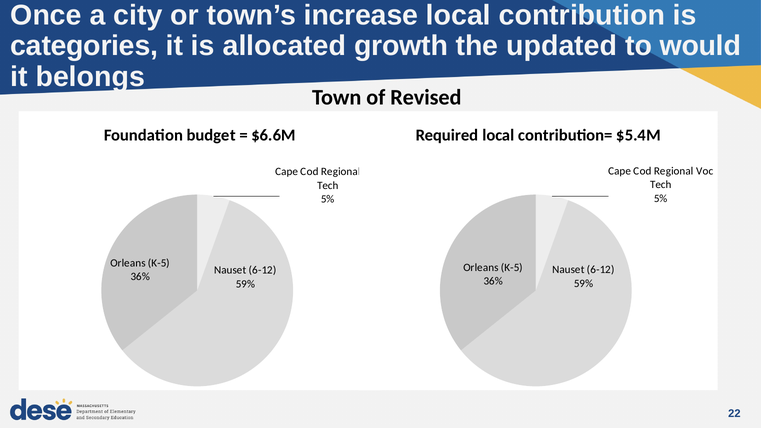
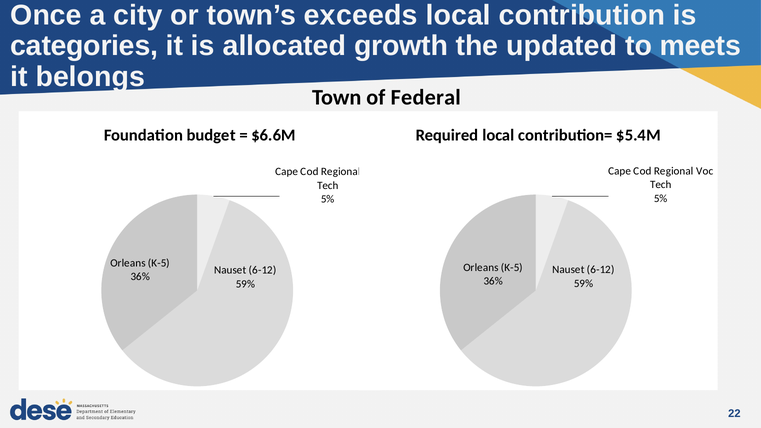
increase: increase -> exceeds
would: would -> meets
Revised: Revised -> Federal
